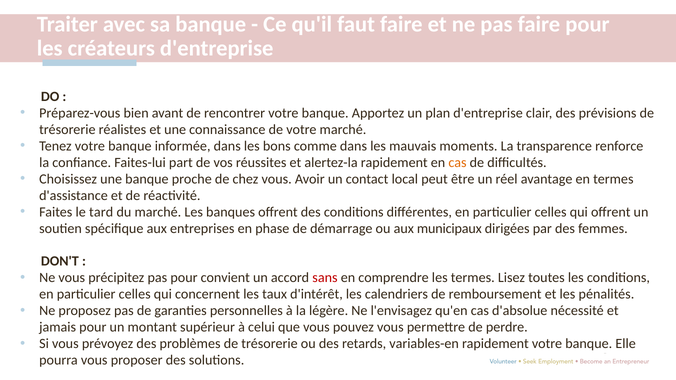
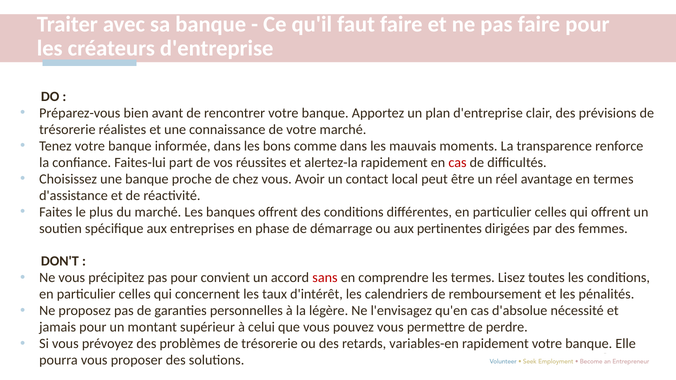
cas at (457, 163) colour: orange -> red
tard: tard -> plus
municipaux: municipaux -> pertinentes
